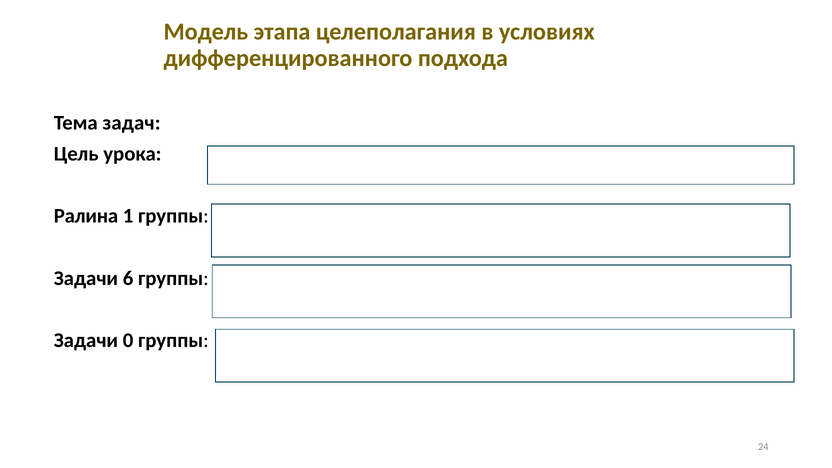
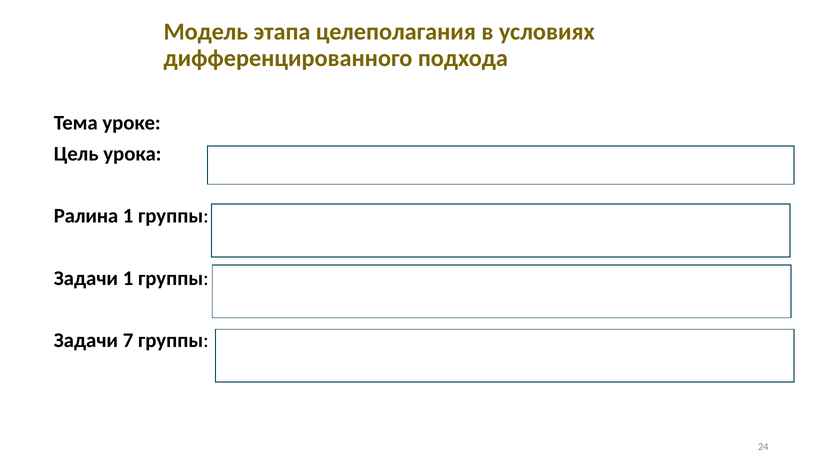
задач: задач -> уроке
Задачи 6: 6 -> 1
0: 0 -> 7
